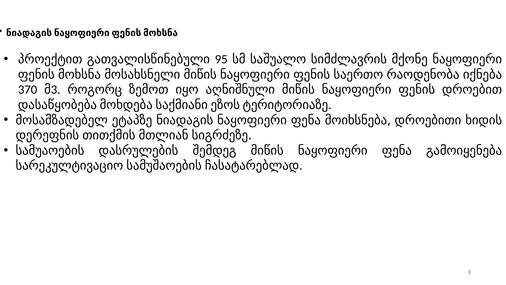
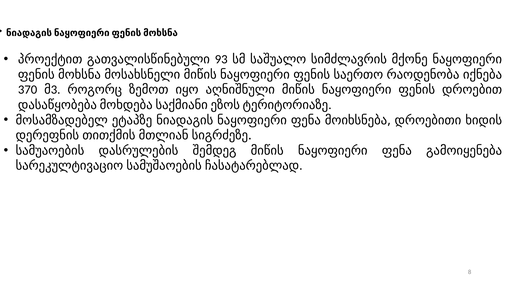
95: 95 -> 93
